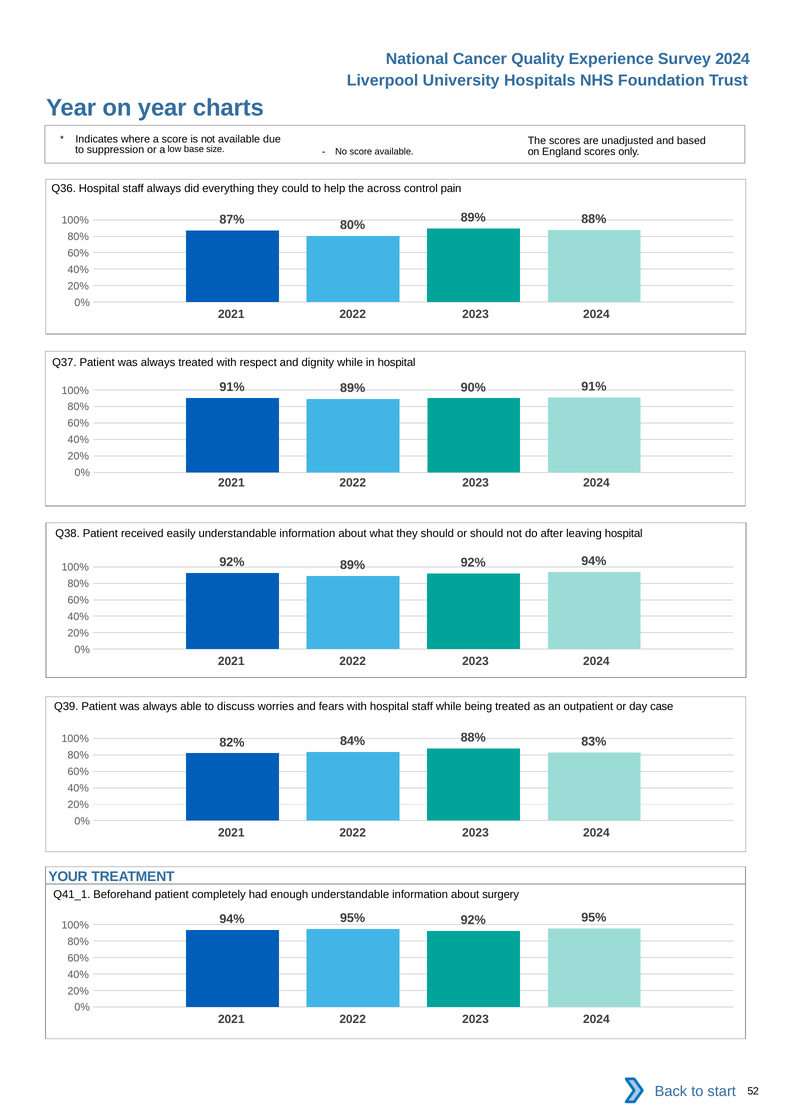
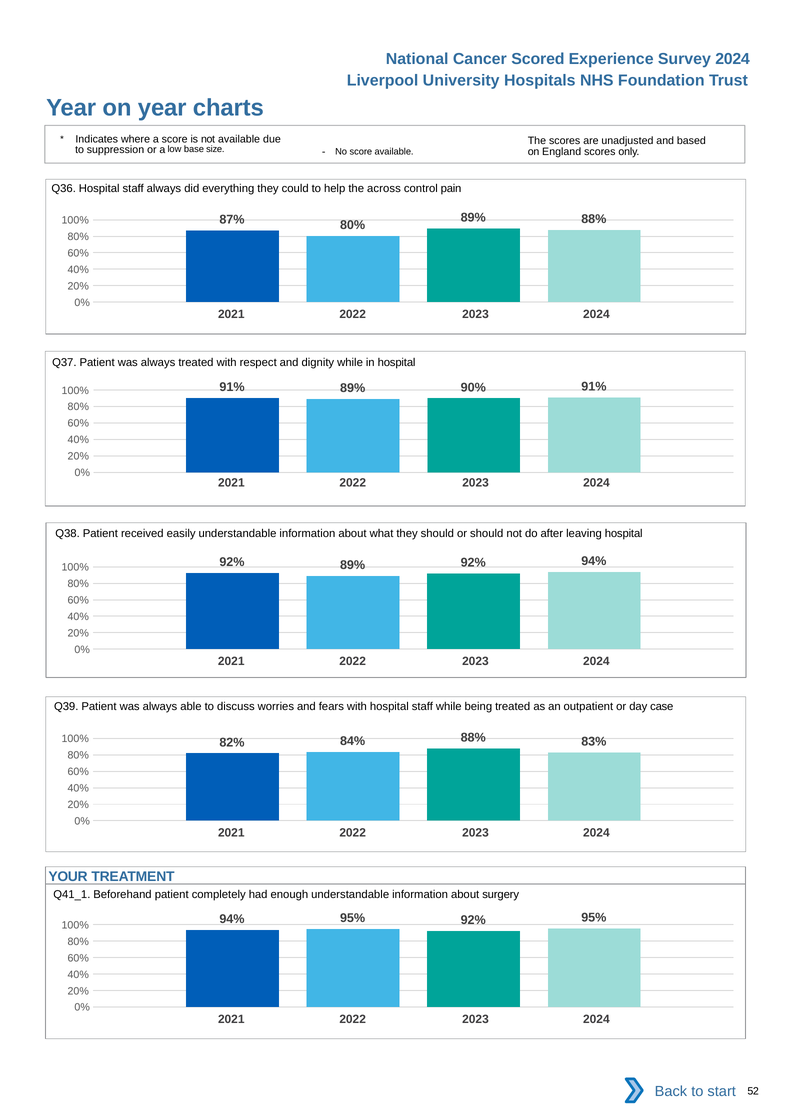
Quality: Quality -> Scored
